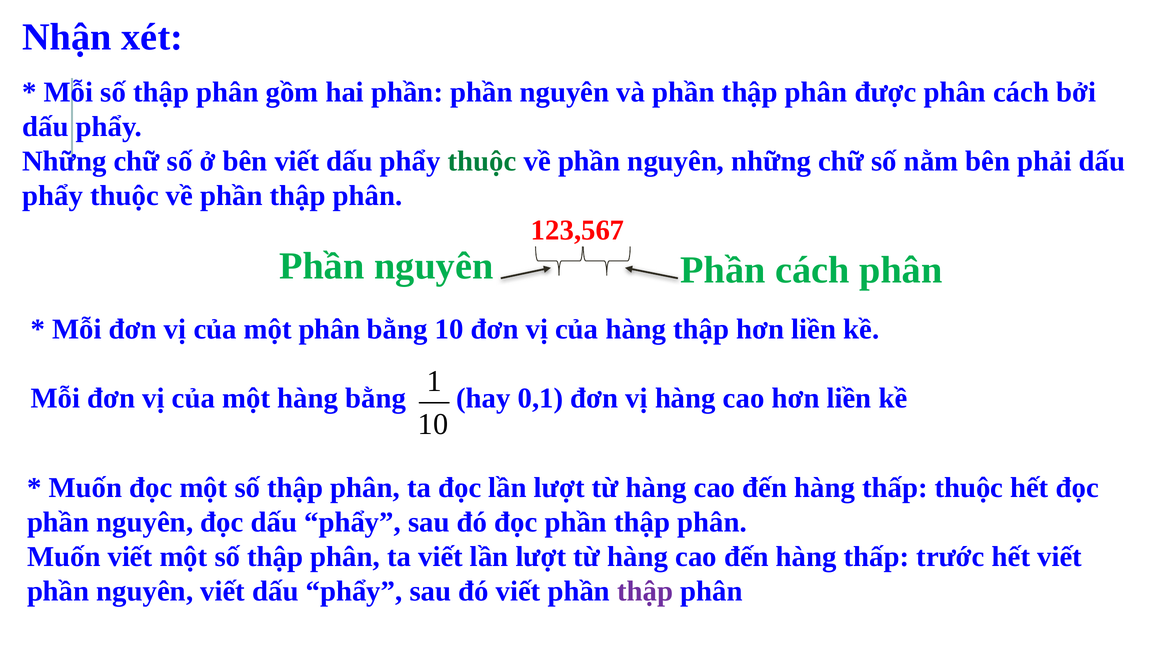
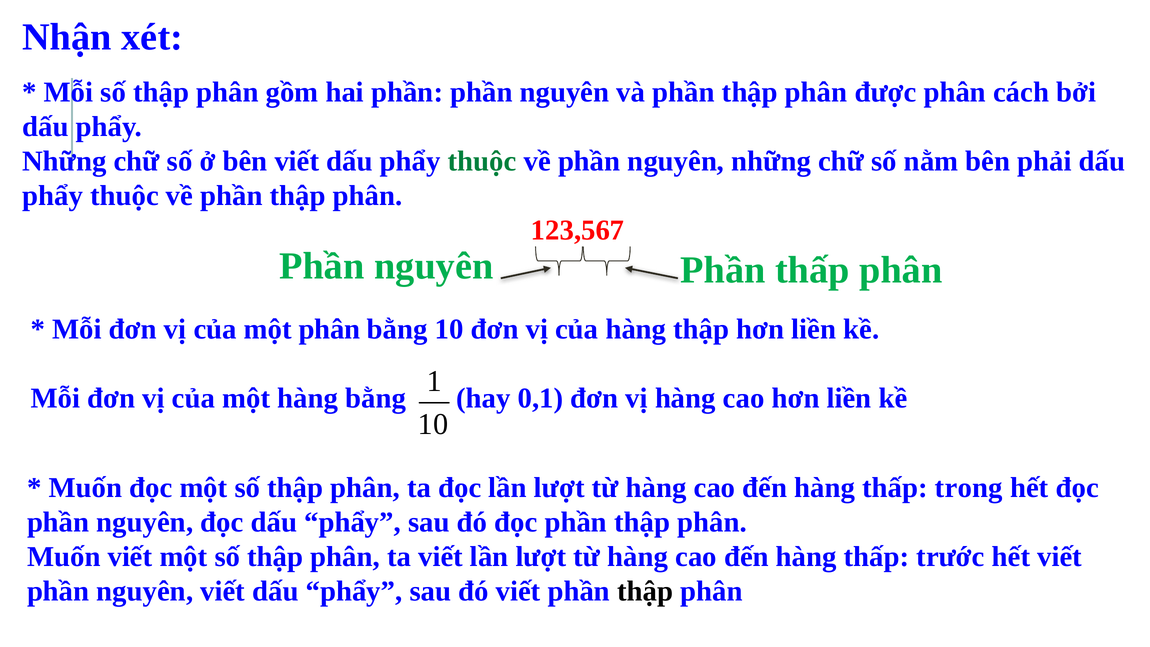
Phần cách: cách -> thấp
thấp thuộc: thuộc -> trong
thập at (645, 591) colour: purple -> black
